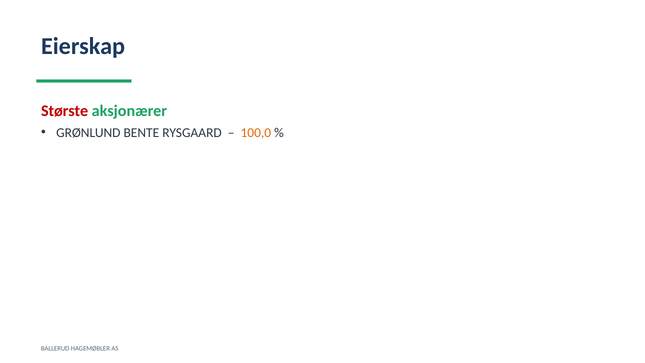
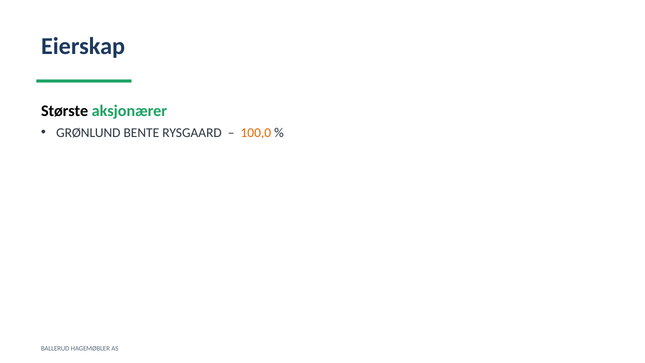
Største colour: red -> black
